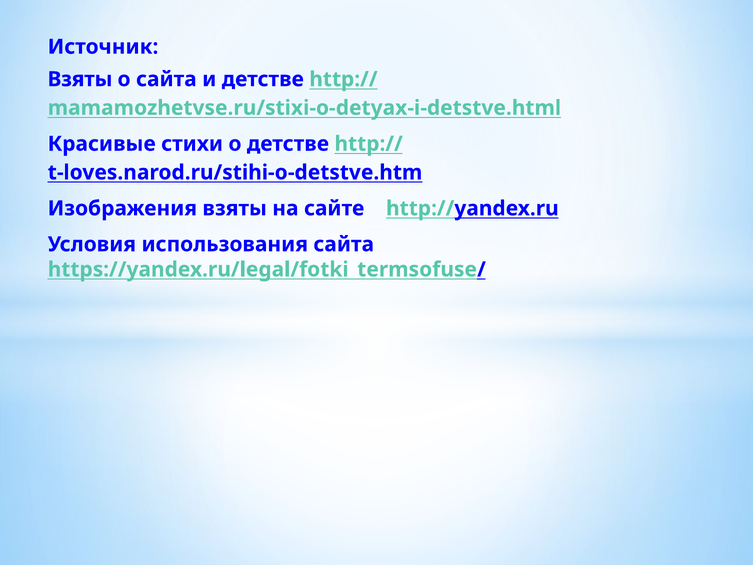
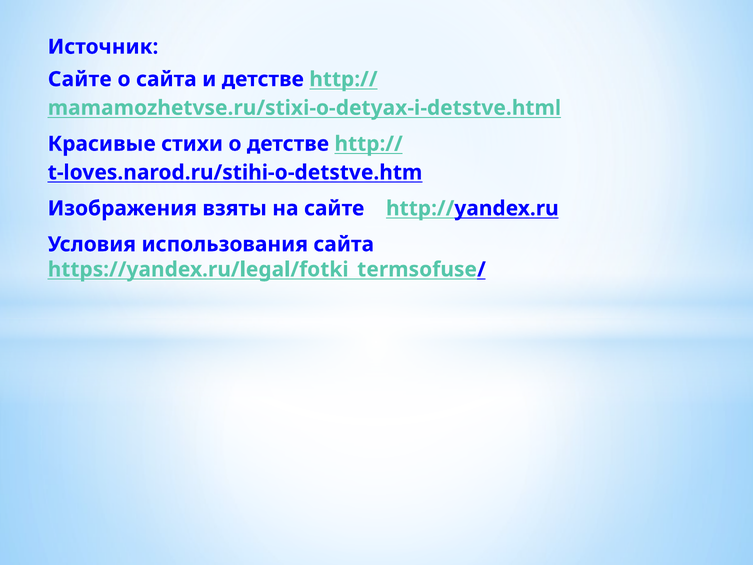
Взяты at (80, 79): Взяты -> Сайте
